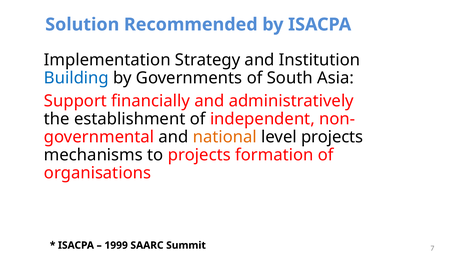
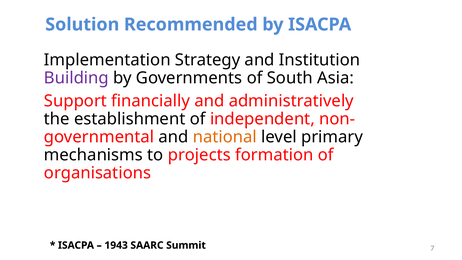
Building colour: blue -> purple
level projects: projects -> primary
1999: 1999 -> 1943
